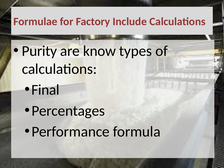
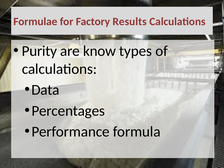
Include: Include -> Results
Final: Final -> Data
